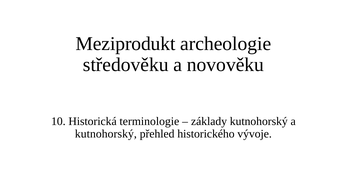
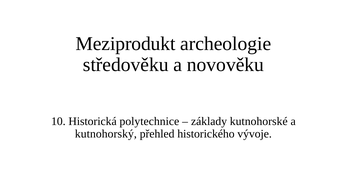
terminologie: terminologie -> polytechnice
základy kutnohorský: kutnohorský -> kutnohorské
